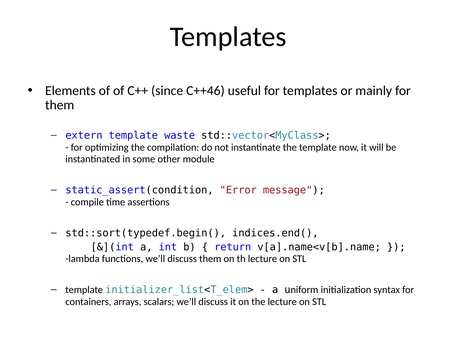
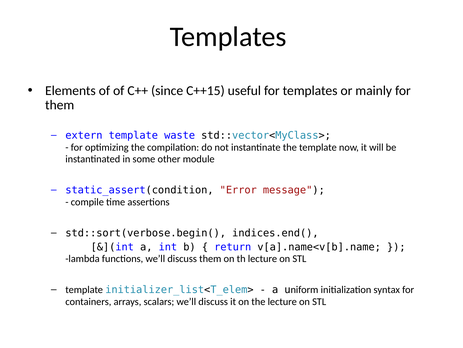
C++46: C++46 -> C++15
std::sort(typedef.begin(: std::sort(typedef.begin( -> std::sort(verbose.begin(
